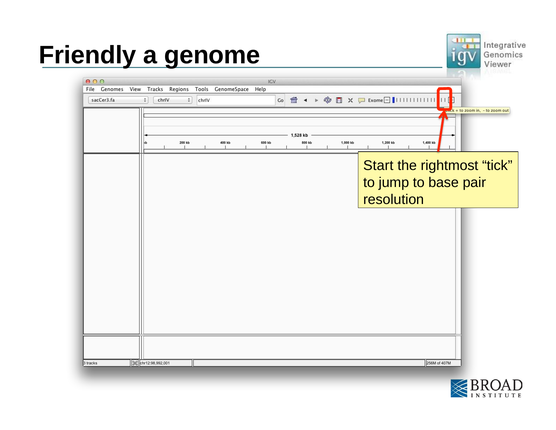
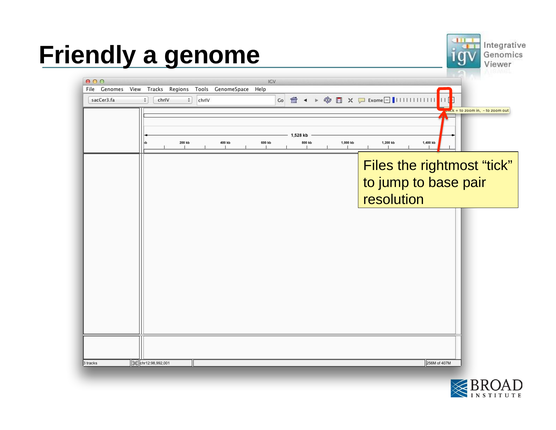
Start: Start -> Files
